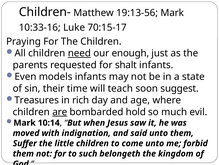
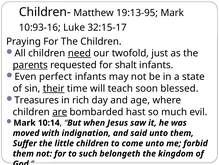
19:13-56: 19:13-56 -> 19:13-95
10:33-16: 10:33-16 -> 10:93-16
70:15-17: 70:15-17 -> 32:15-17
enough: enough -> twofold
parents underline: none -> present
models: models -> perfect
their underline: none -> present
suggest: suggest -> blessed
hold: hold -> hast
